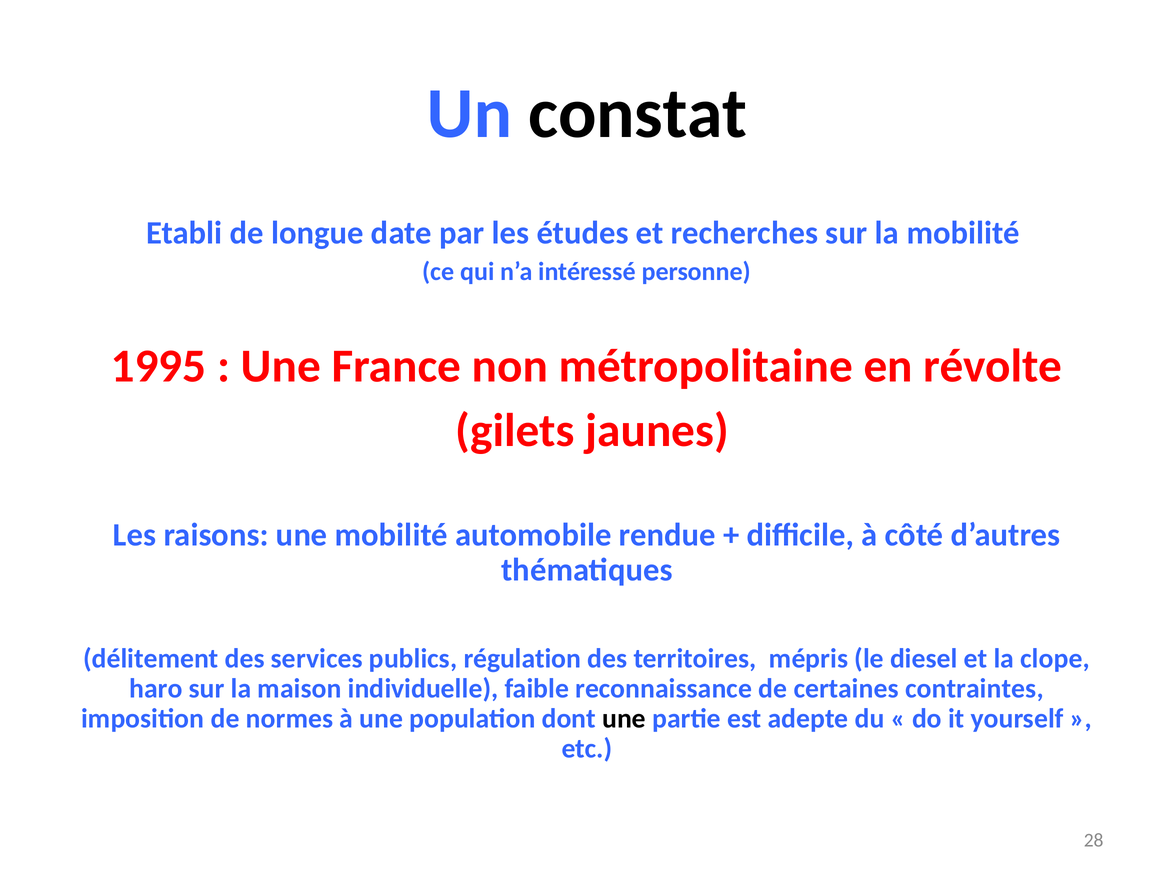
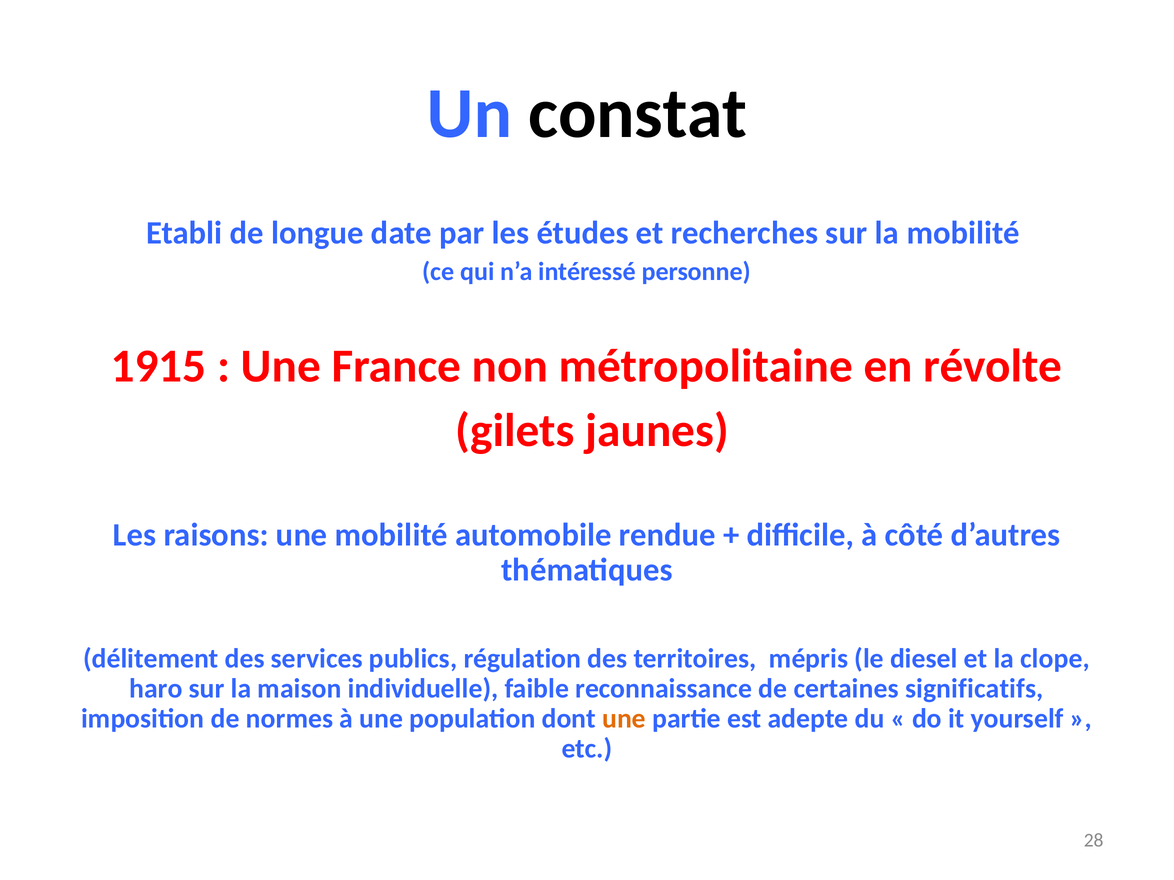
1995: 1995 -> 1915
contraintes: contraintes -> significatifs
une at (624, 719) colour: black -> orange
